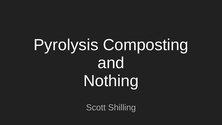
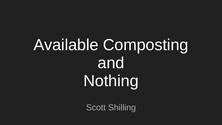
Pyrolysis: Pyrolysis -> Available
